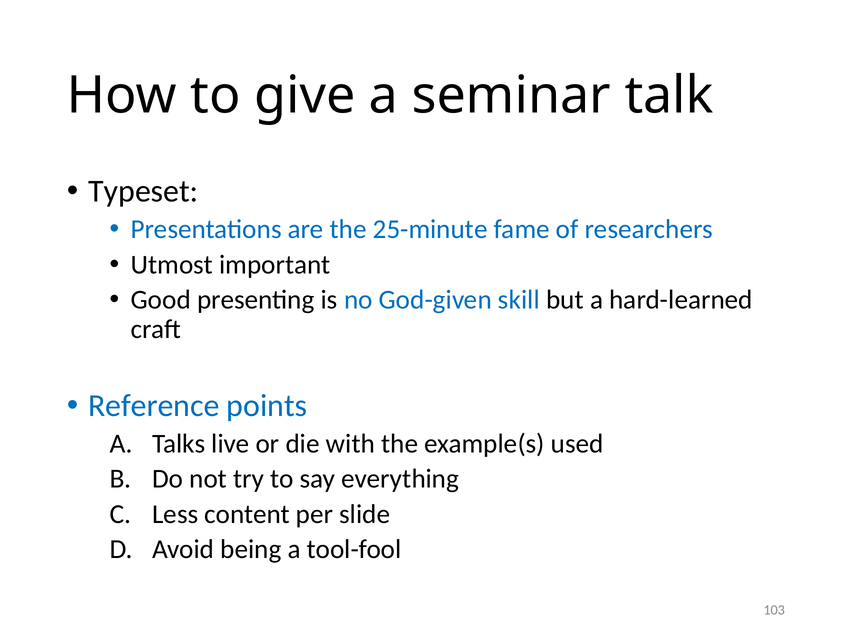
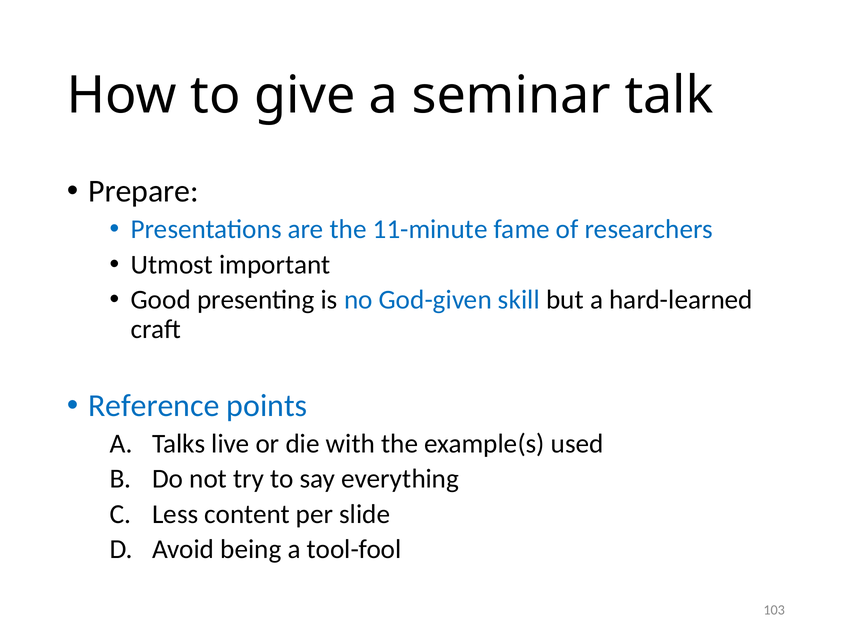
Typeset: Typeset -> Prepare
25-minute: 25-minute -> 11-minute
